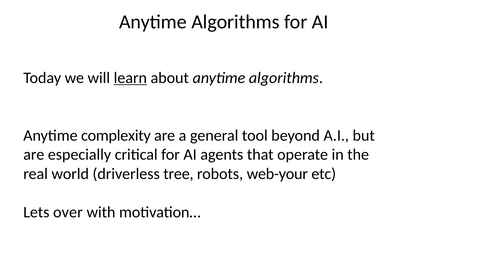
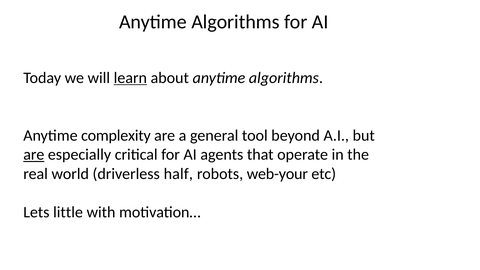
are at (34, 155) underline: none -> present
tree: tree -> half
over: over -> little
